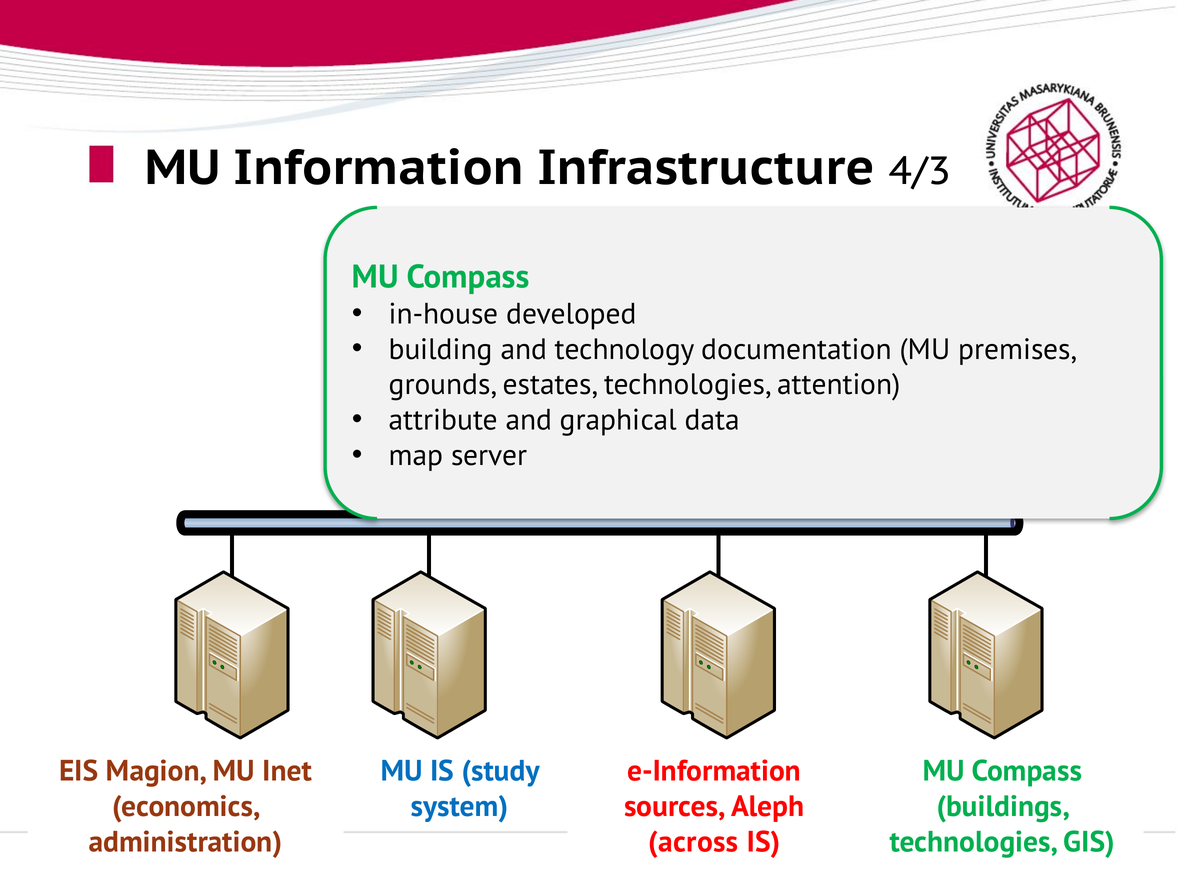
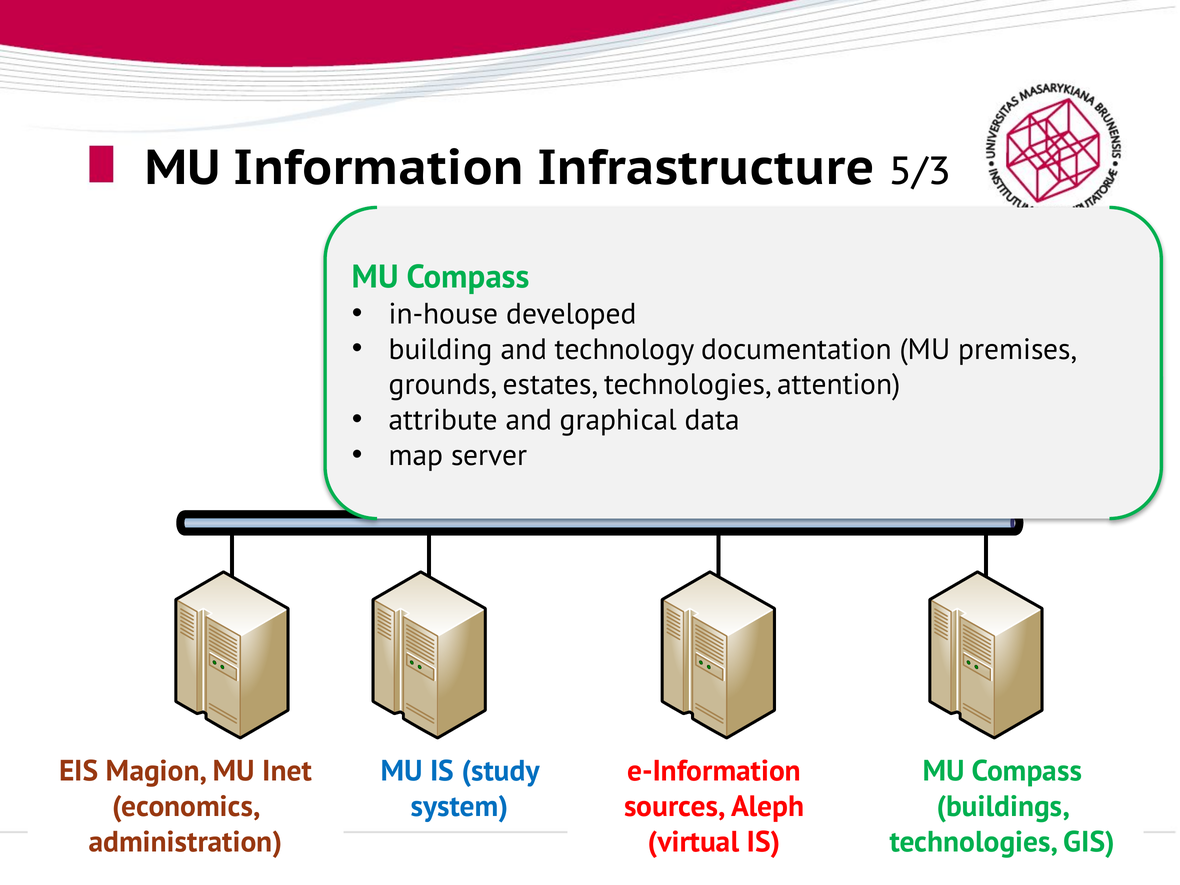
4/3: 4/3 -> 5/3
across: across -> virtual
